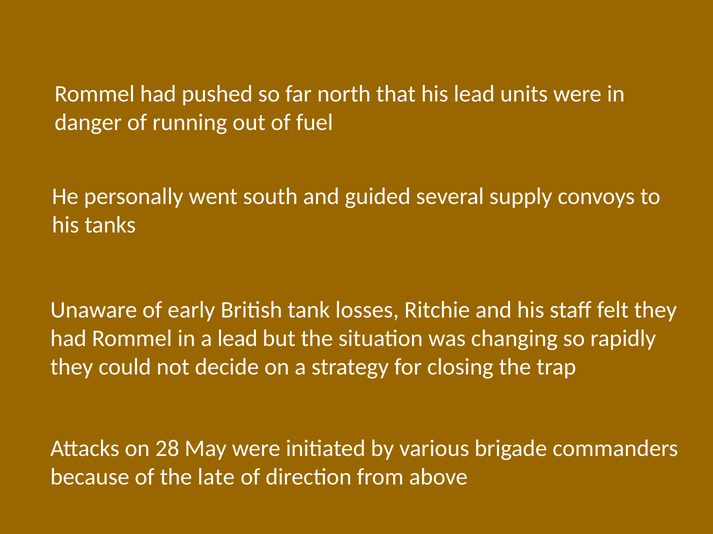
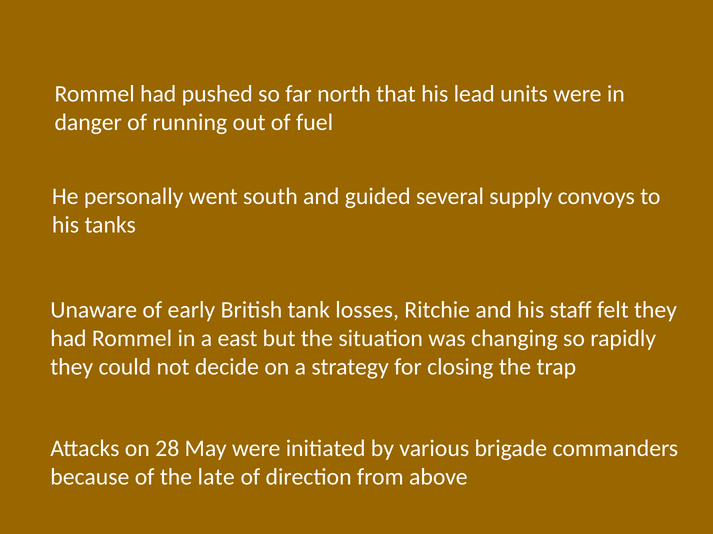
a lead: lead -> east
